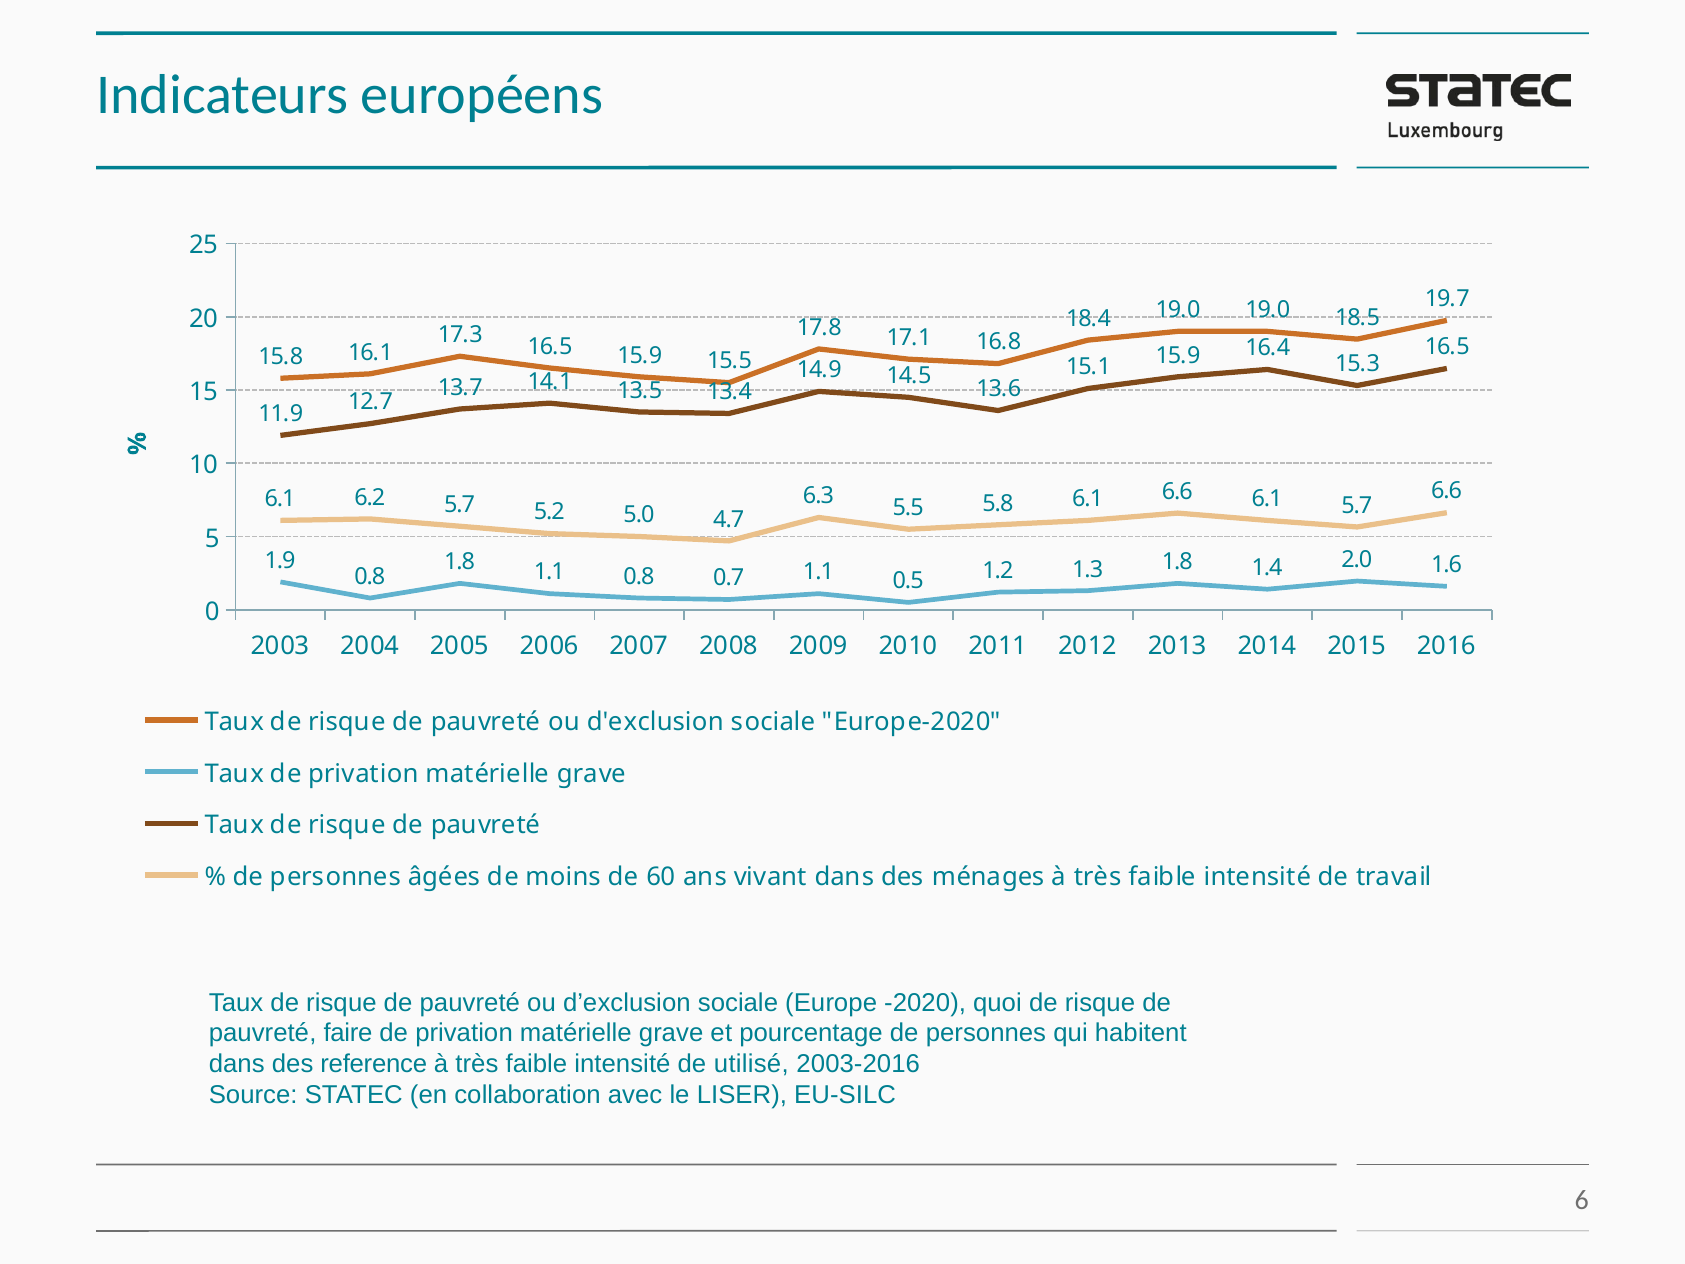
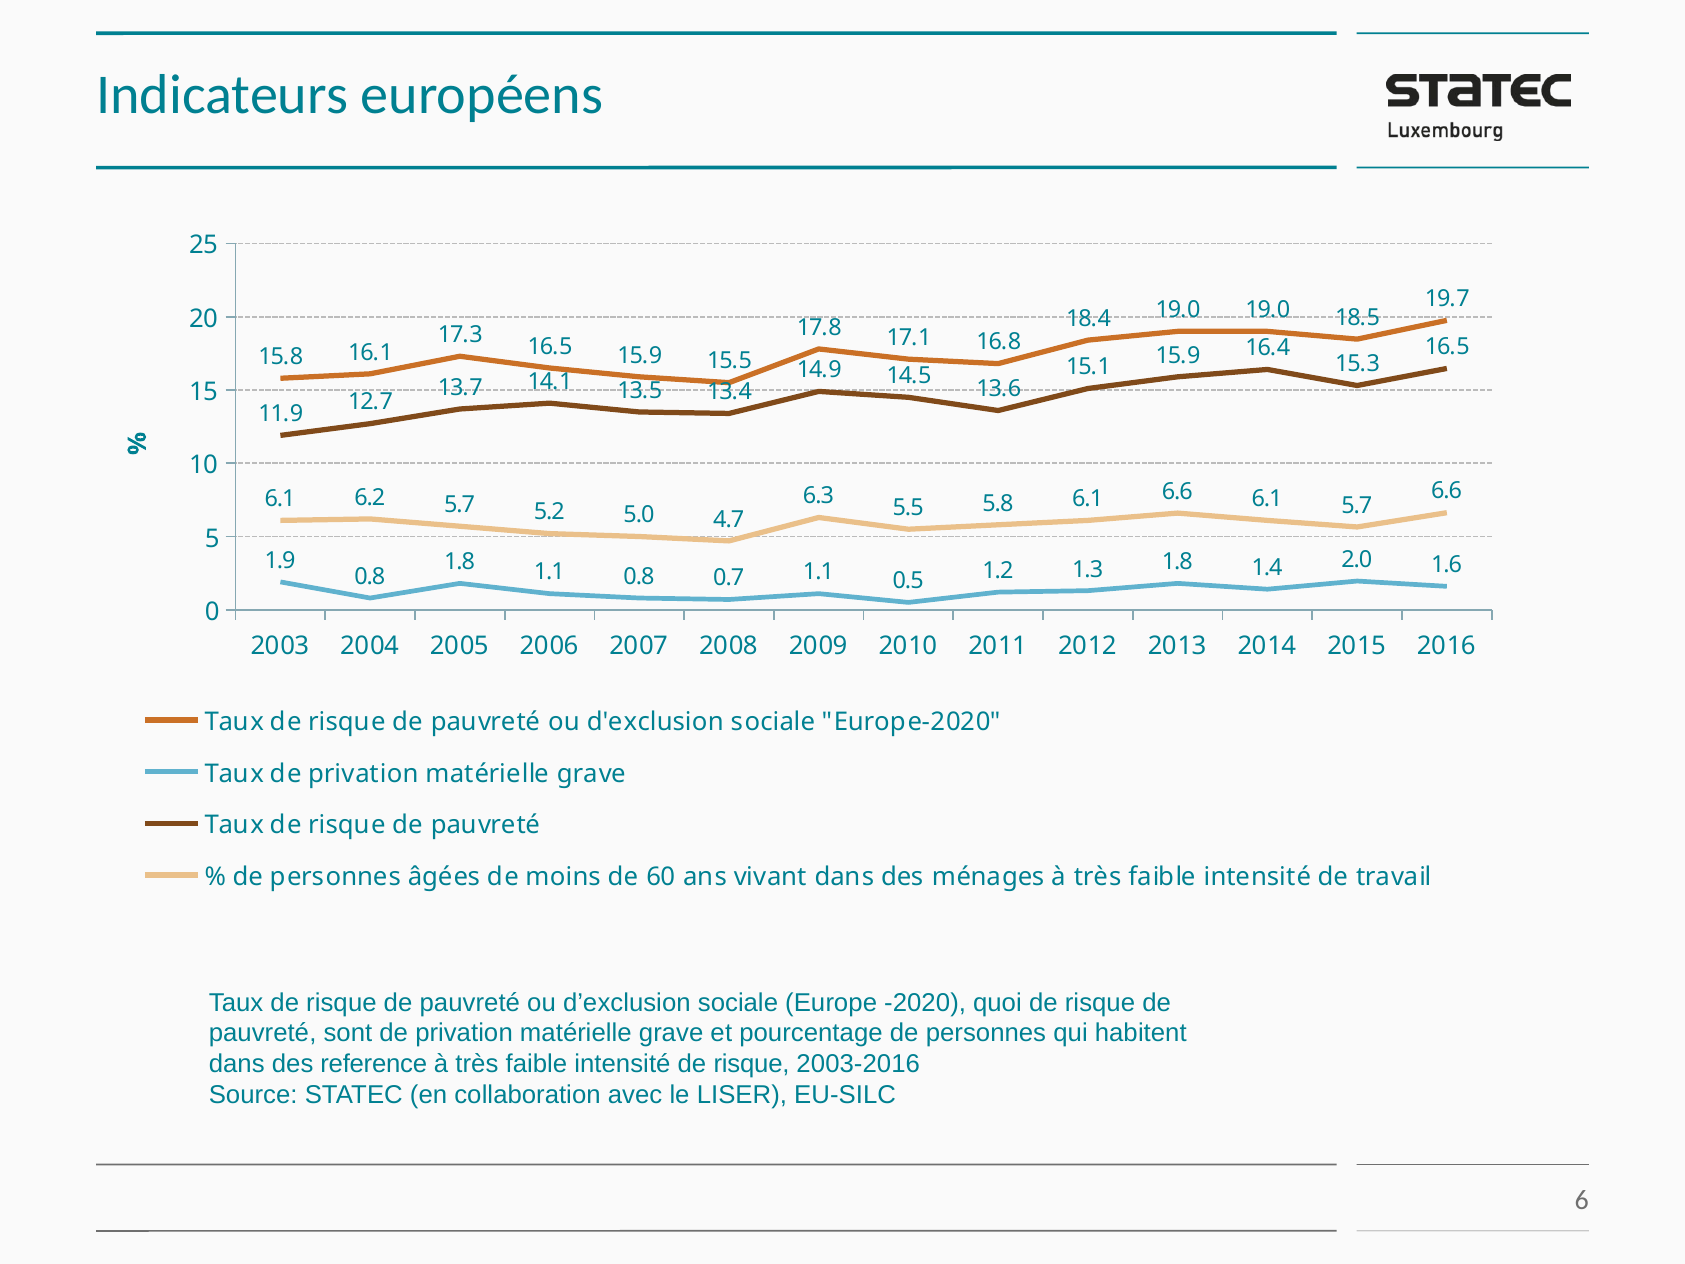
faire: faire -> sont
intensité de utilisé: utilisé -> risque
